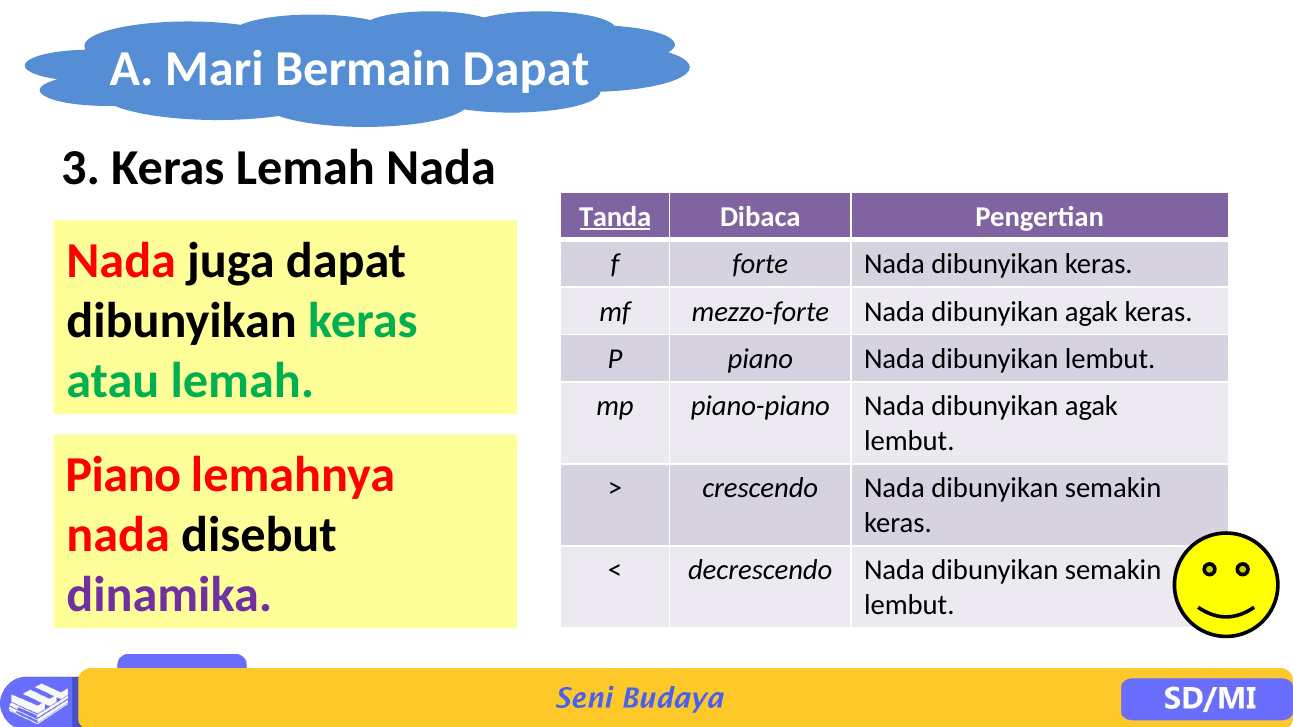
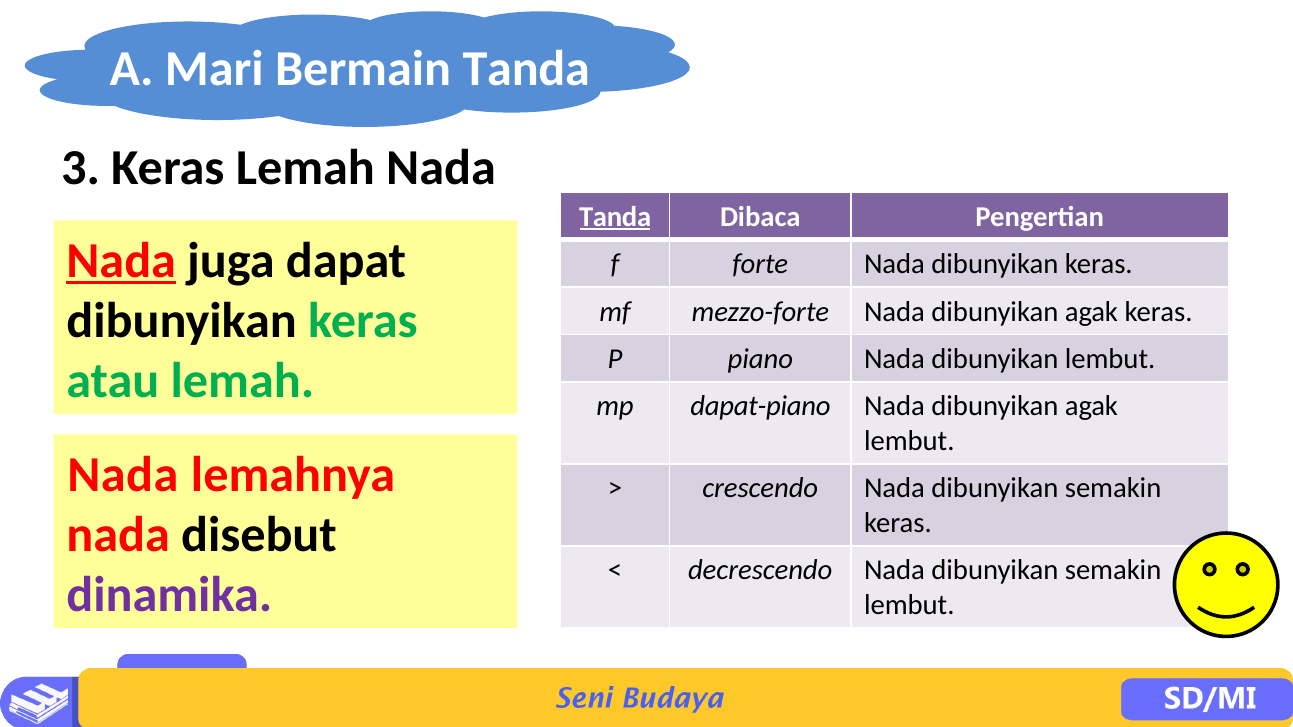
Bermain Dapat: Dapat -> Tanda
Nada at (121, 261) underline: none -> present
piano-piano: piano-piano -> dapat-piano
Piano at (123, 475): Piano -> Nada
